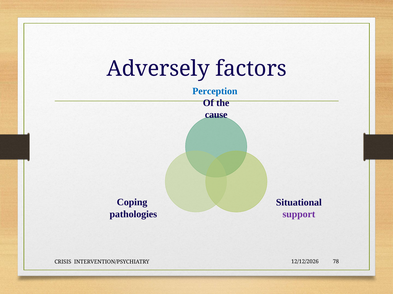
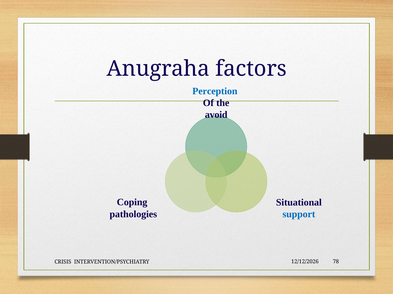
Adversely: Adversely -> Anugraha
cause: cause -> avoid
support colour: purple -> blue
